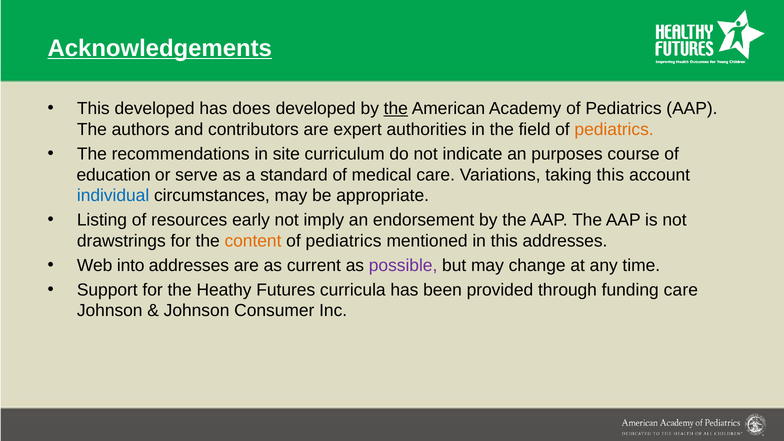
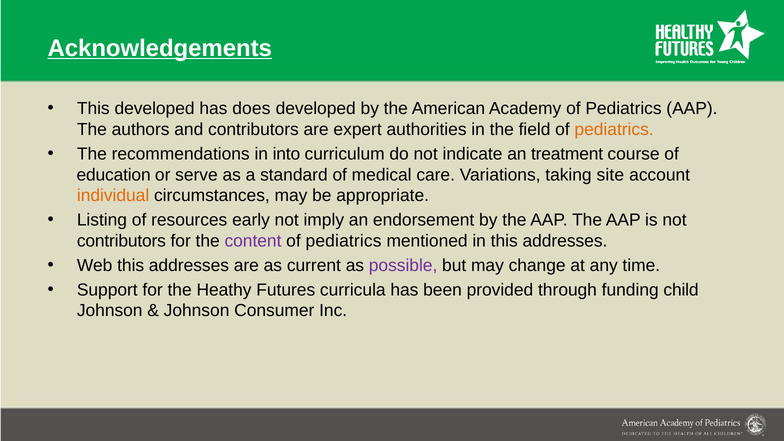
the at (396, 109) underline: present -> none
site: site -> into
purposes: purposes -> treatment
taking this: this -> site
individual colour: blue -> orange
drawstrings at (121, 241): drawstrings -> contributors
content colour: orange -> purple
Web into: into -> this
funding care: care -> child
